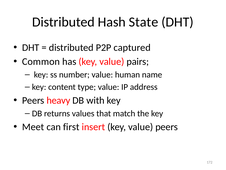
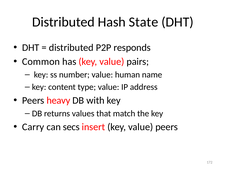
captured: captured -> responds
Meet: Meet -> Carry
first: first -> secs
